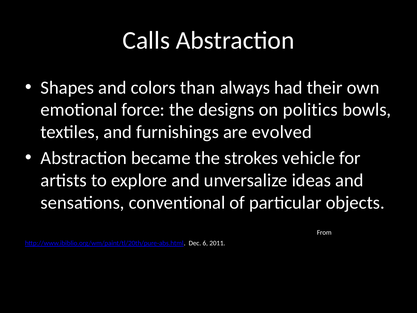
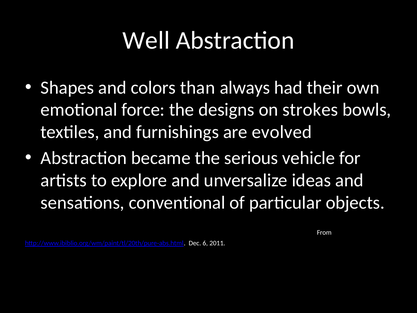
Calls: Calls -> Well
politics: politics -> strokes
strokes: strokes -> serious
